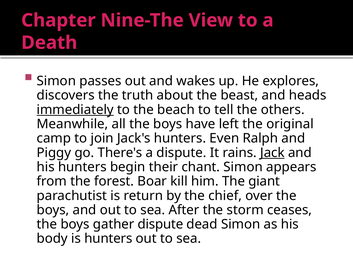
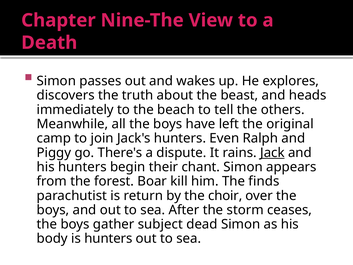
immediately underline: present -> none
giant: giant -> finds
chief: chief -> choir
gather dispute: dispute -> subject
